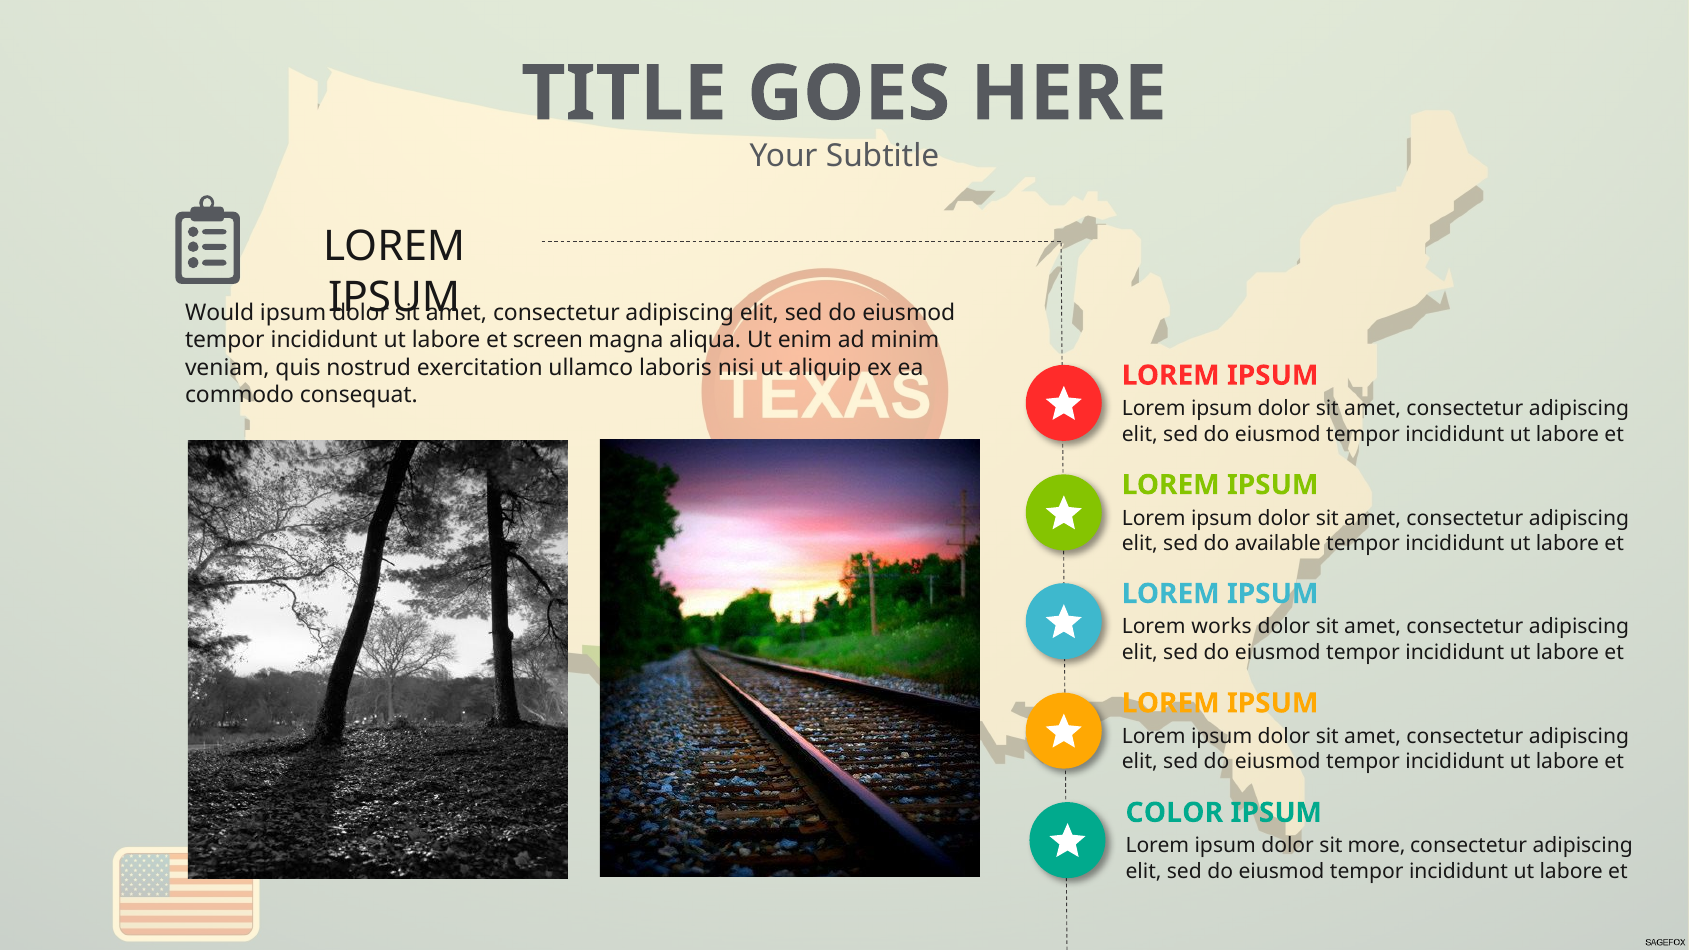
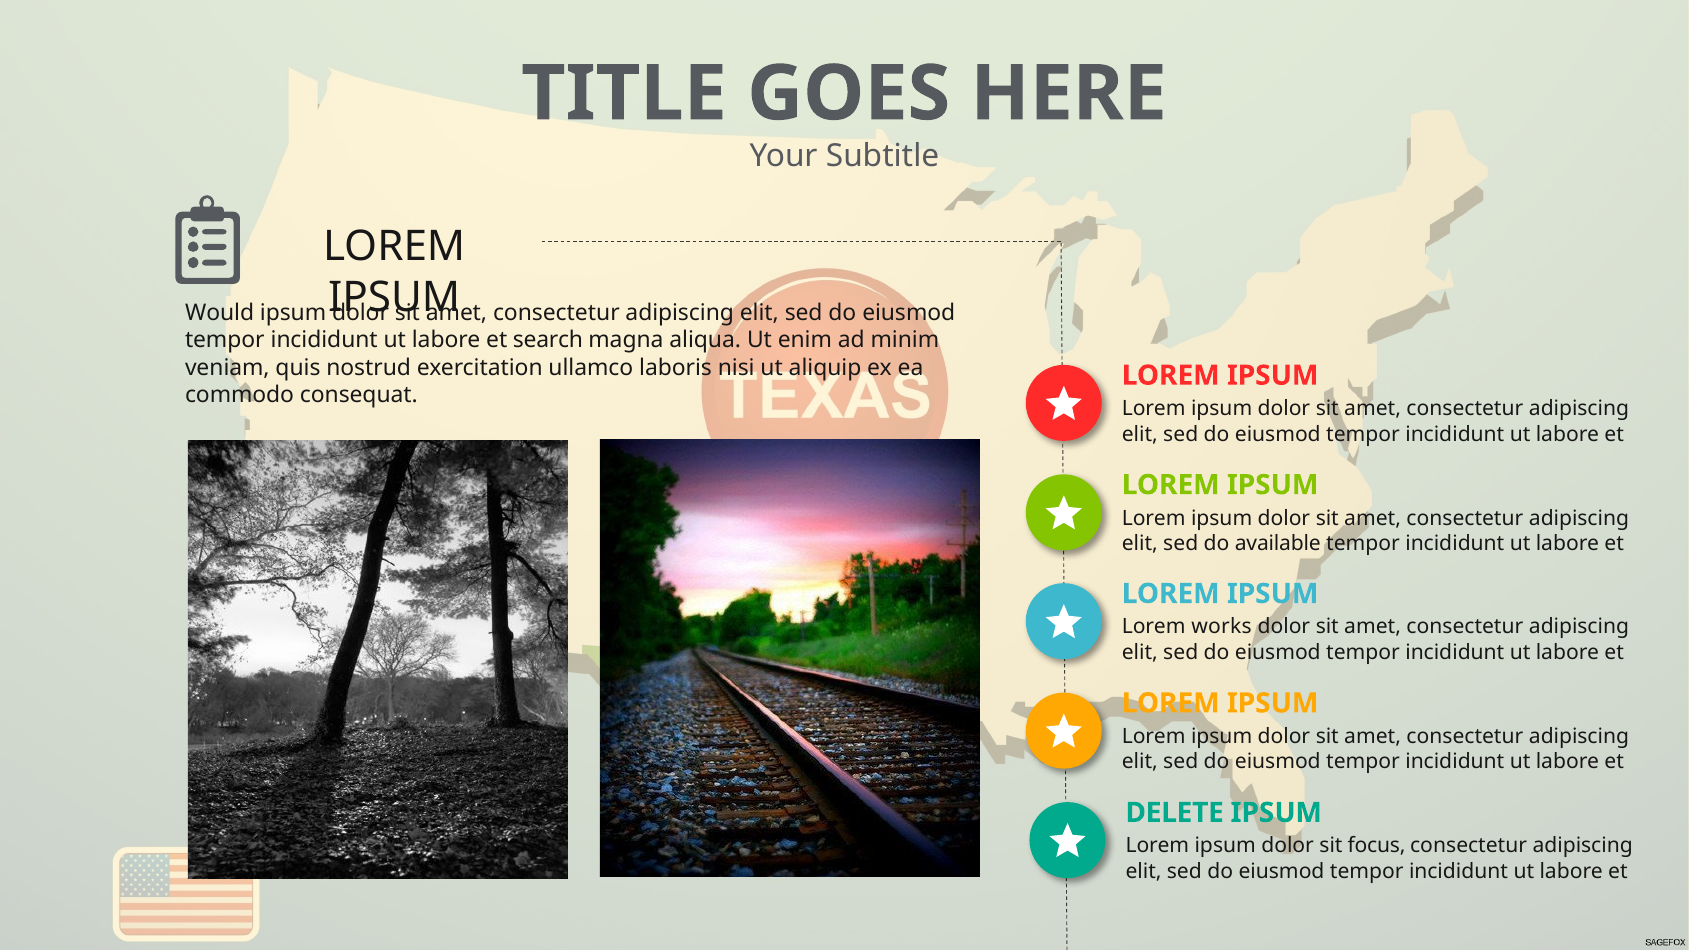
screen: screen -> search
COLOR: COLOR -> DELETE
more: more -> focus
